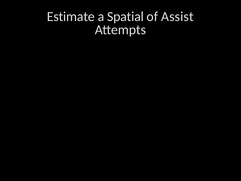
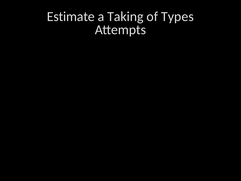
Spatial: Spatial -> Taking
Assist: Assist -> Types
